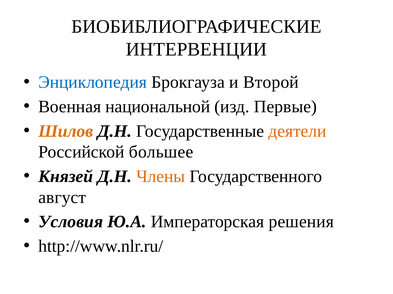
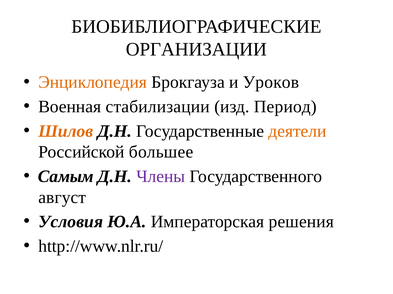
ИНТЕРВЕНЦИИ: ИНТЕРВЕНЦИИ -> ОРГАНИЗАЦИИ
Энциклопедия colour: blue -> orange
Второй: Второй -> Уроков
национальной: национальной -> стабилизации
Первые: Первые -> Период
Князей: Князей -> Самым
Члены colour: orange -> purple
